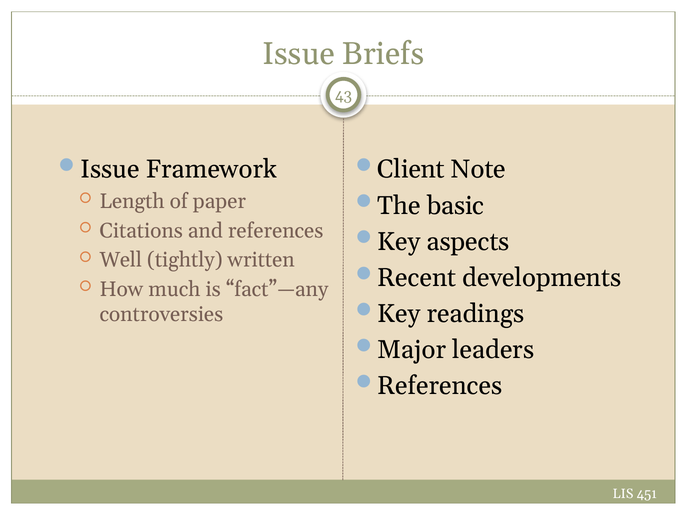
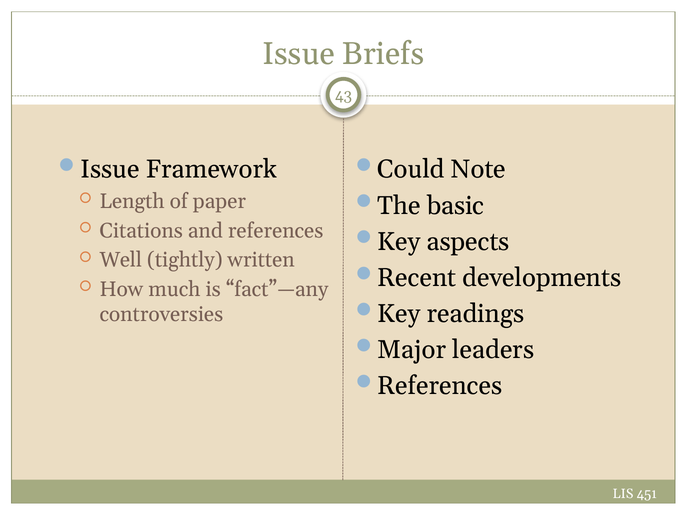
Client: Client -> Could
